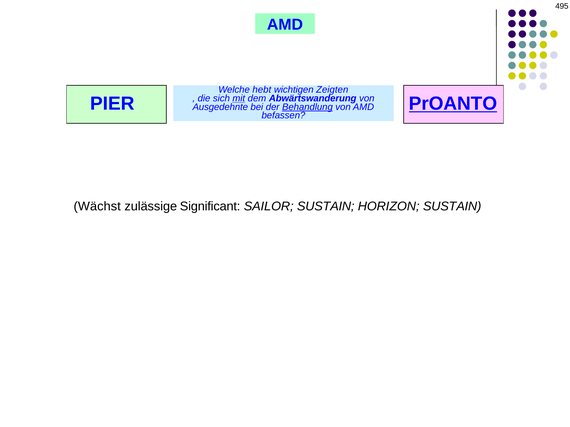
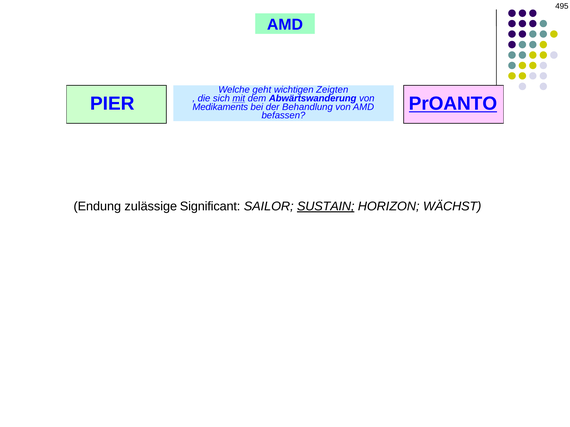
hebt: hebt -> geht
Ausgedehnte: Ausgedehnte -> Medikaments
Behandlung underline: present -> none
Wächst: Wächst -> Endung
SUSTAIN at (326, 207) underline: none -> present
HORIZON SUSTAIN: SUSTAIN -> WÄCHST
